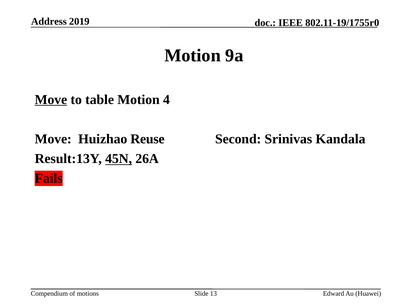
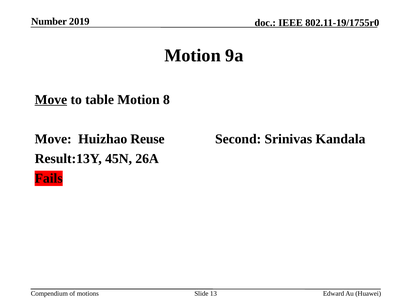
Address: Address -> Number
4: 4 -> 8
45N underline: present -> none
